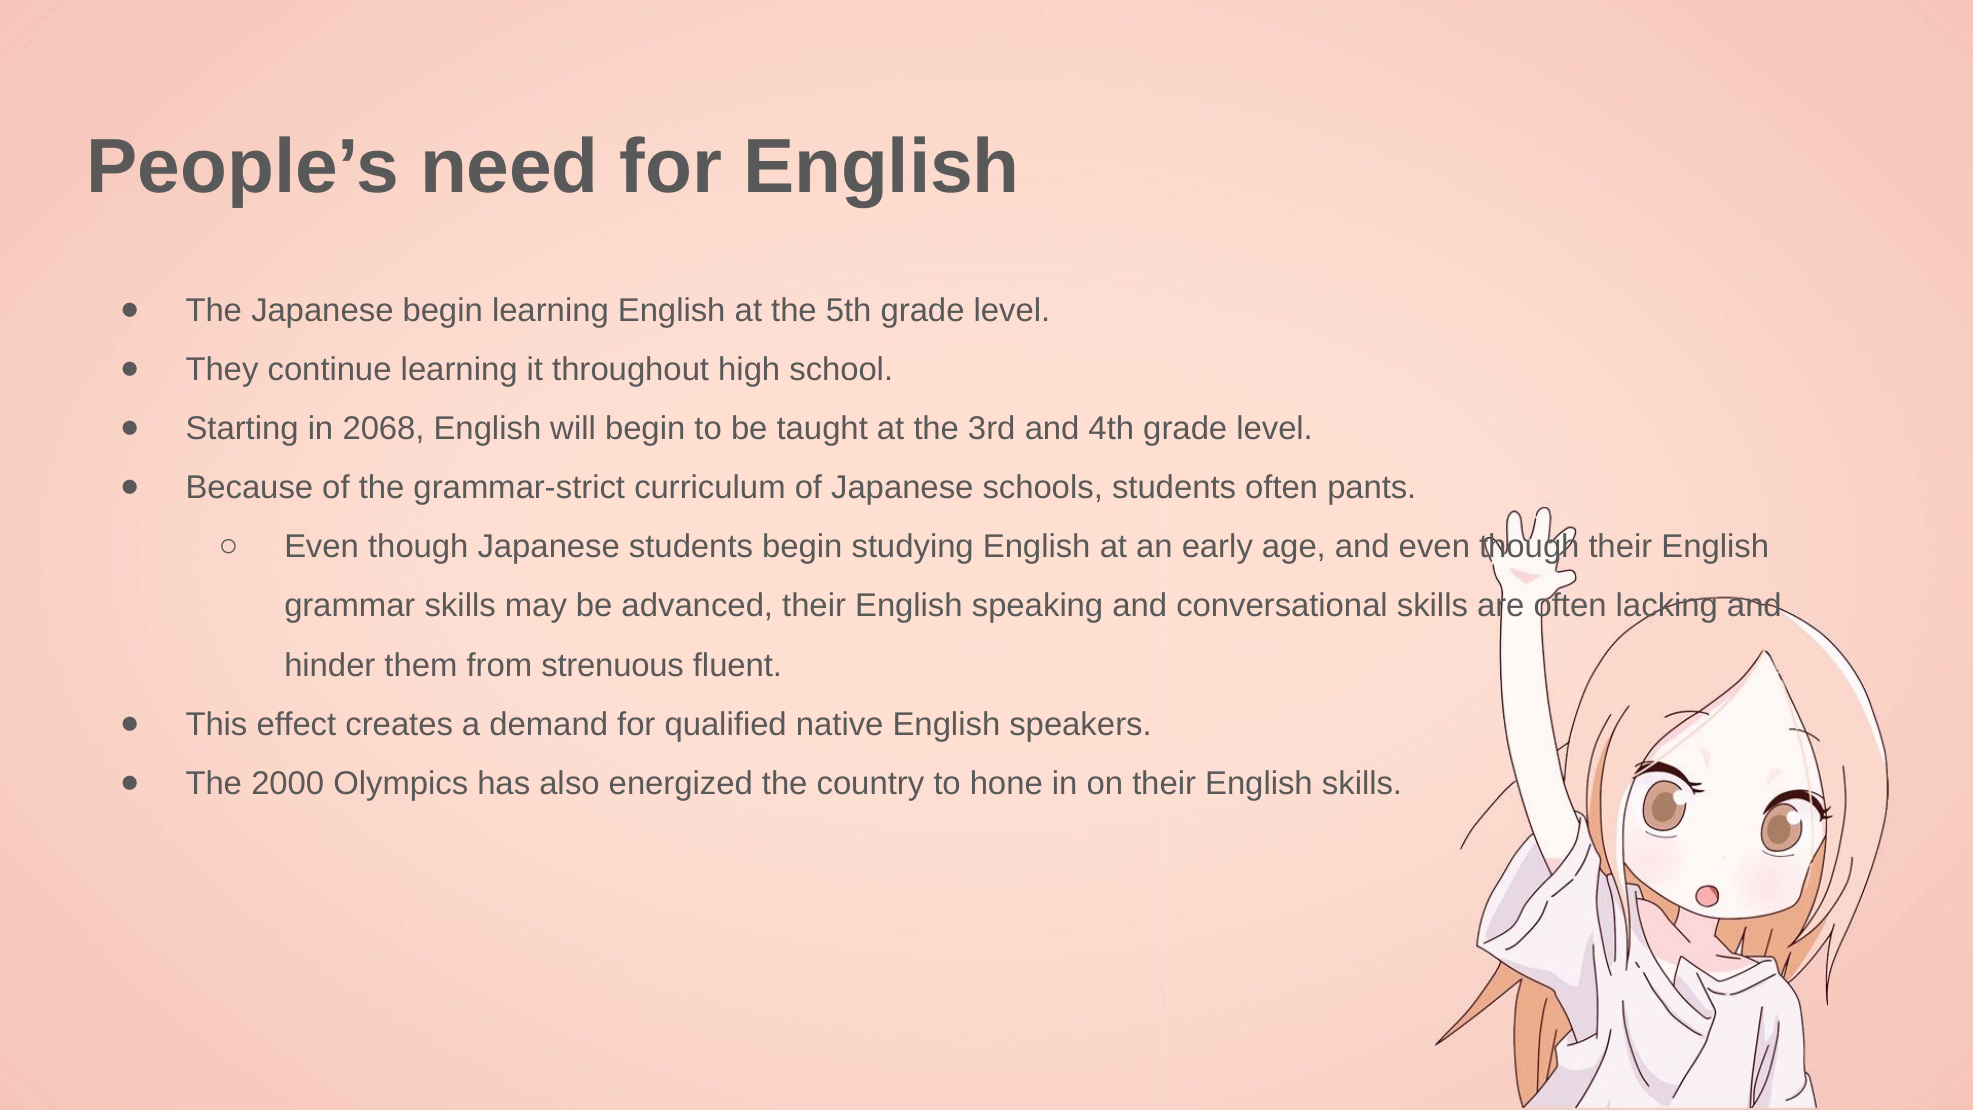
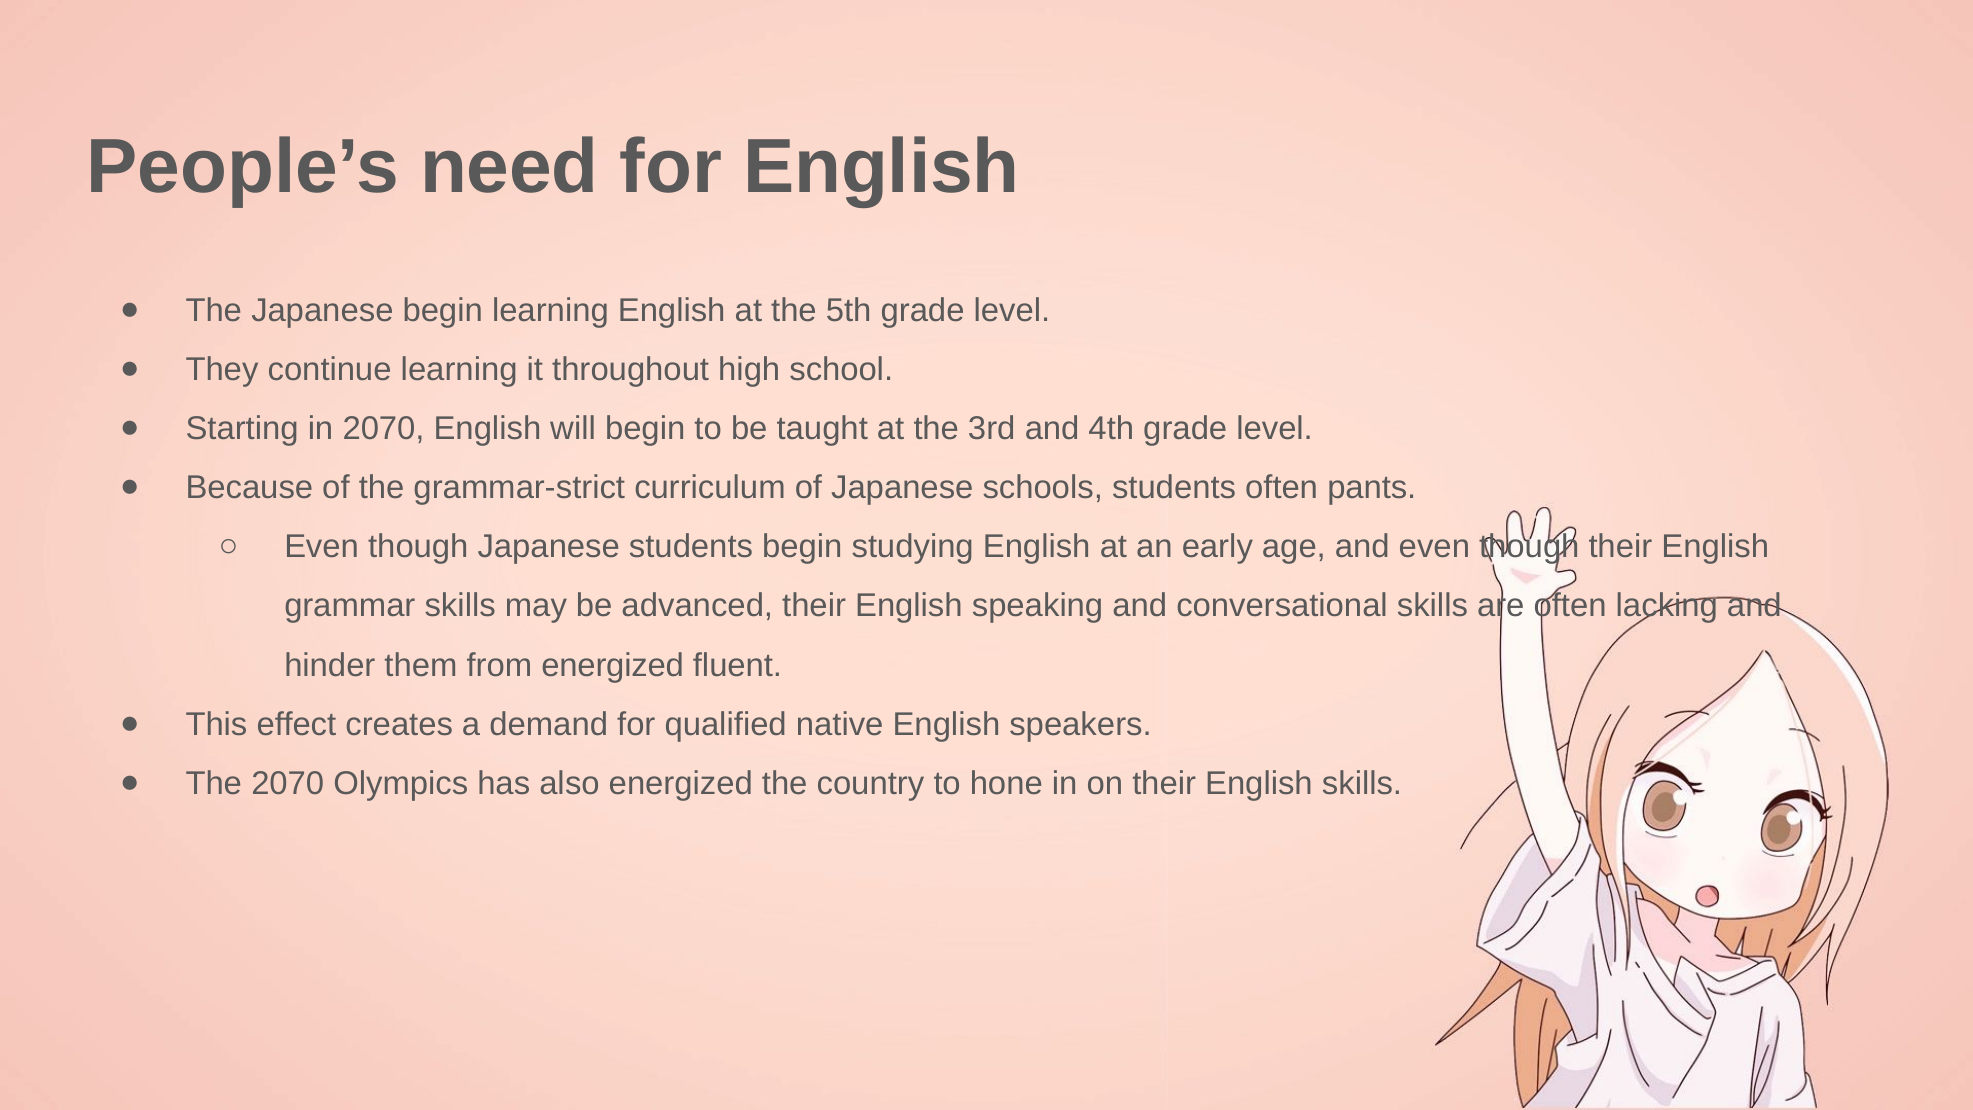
in 2068: 2068 -> 2070
from strenuous: strenuous -> energized
The 2000: 2000 -> 2070
